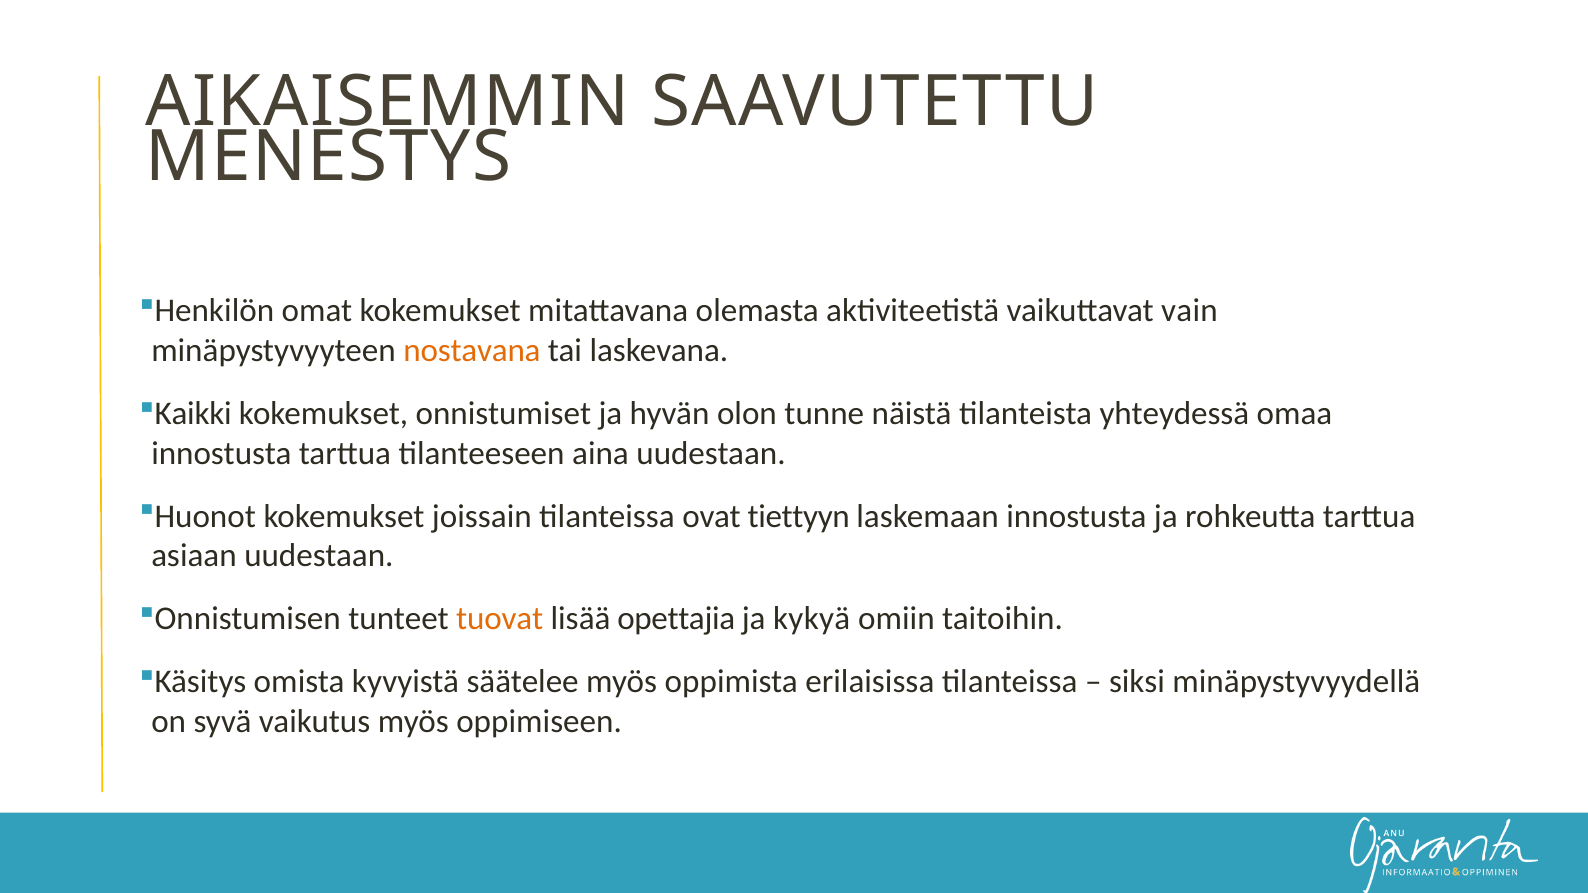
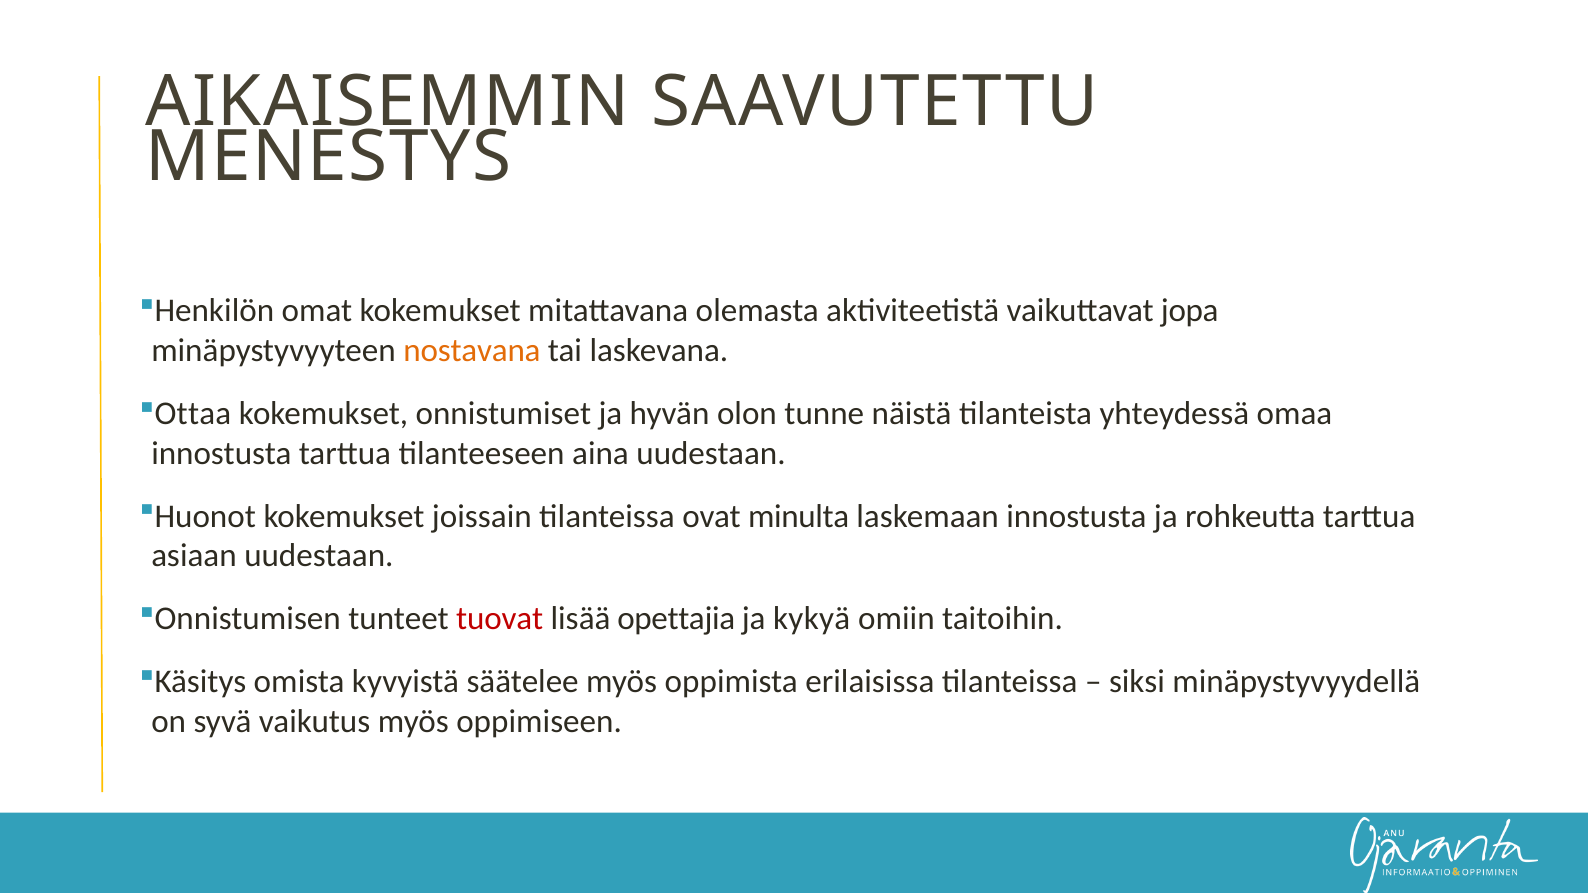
vain: vain -> jopa
Kaikki: Kaikki -> Ottaa
tiettyyn: tiettyyn -> minulta
tuovat colour: orange -> red
